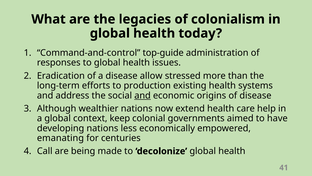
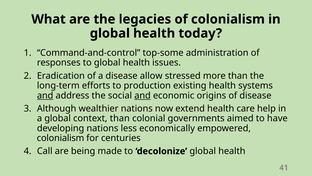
top-guide: top-guide -> top-some
and at (45, 95) underline: none -> present
context keep: keep -> than
emanating at (60, 138): emanating -> colonialism
